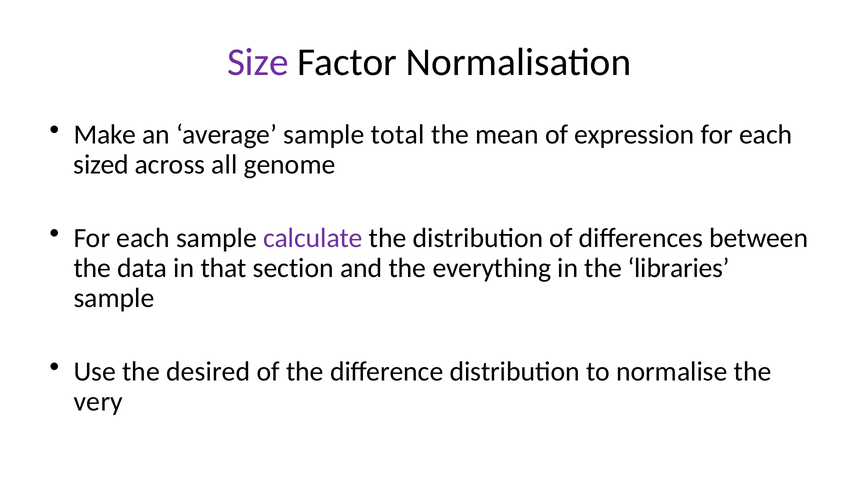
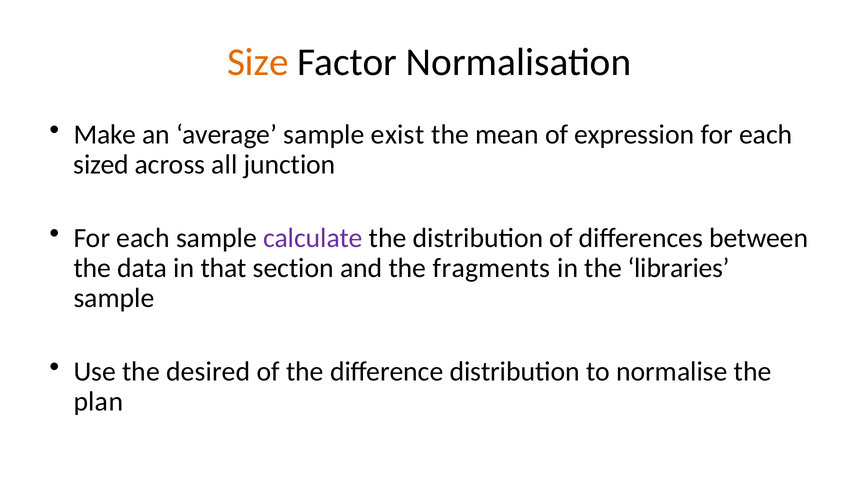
Size colour: purple -> orange
total: total -> exist
genome: genome -> junction
everything: everything -> fragments
very: very -> plan
